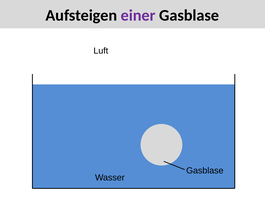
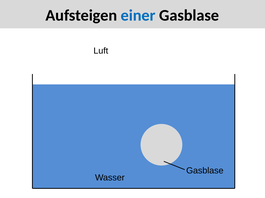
einer colour: purple -> blue
